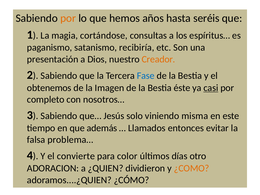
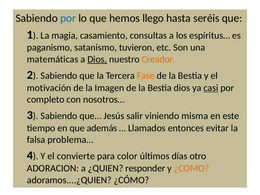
por at (68, 18) colour: orange -> blue
años: años -> llego
cortándose: cortándose -> casamiento
recibiría: recibiría -> tuvieron
presentación: presentación -> matemáticas
Dios at (97, 59) underline: none -> present
Fase colour: blue -> orange
obtenemos: obtenemos -> motivación
Bestia éste: éste -> dios
solo: solo -> salir
dividieron: dividieron -> responder
